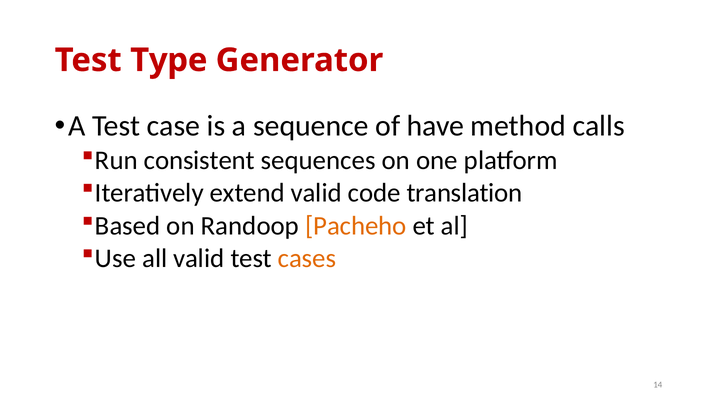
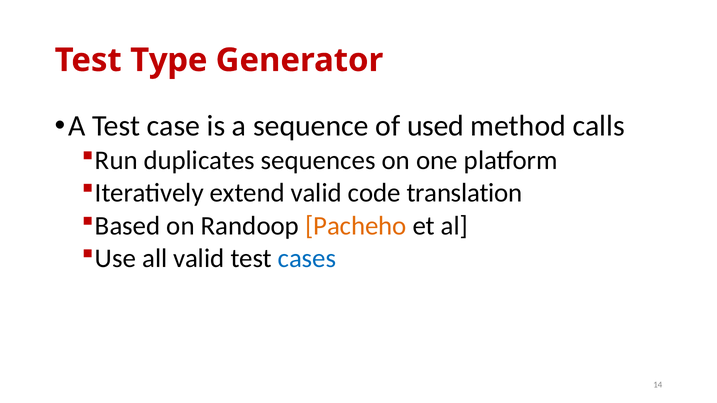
have: have -> used
consistent: consistent -> duplicates
cases colour: orange -> blue
